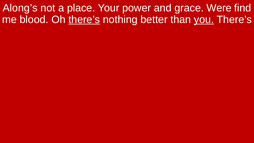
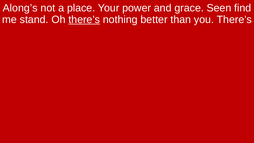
Were: Were -> Seen
blood: blood -> stand
you underline: present -> none
